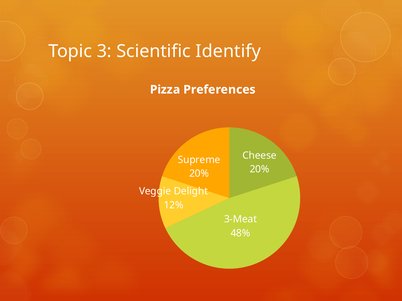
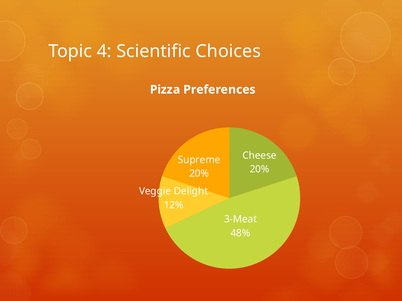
3: 3 -> 4
Identify: Identify -> Choices
